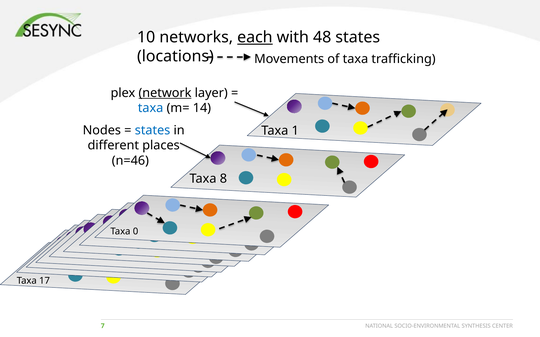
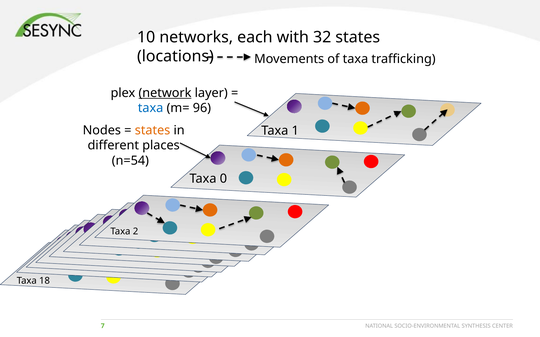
each underline: present -> none
48: 48 -> 32
14: 14 -> 96
states at (153, 130) colour: blue -> orange
n=46: n=46 -> n=54
8: 8 -> 0
0: 0 -> 2
17: 17 -> 18
